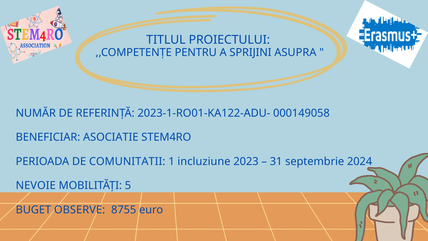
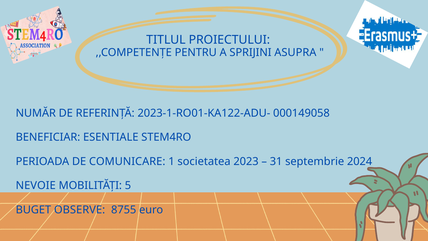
ASOCIATIE: ASOCIATIE -> ESENTIALE
COMUNITATII: COMUNITATII -> COMUNICARE
incluziune: incluziune -> societatea
